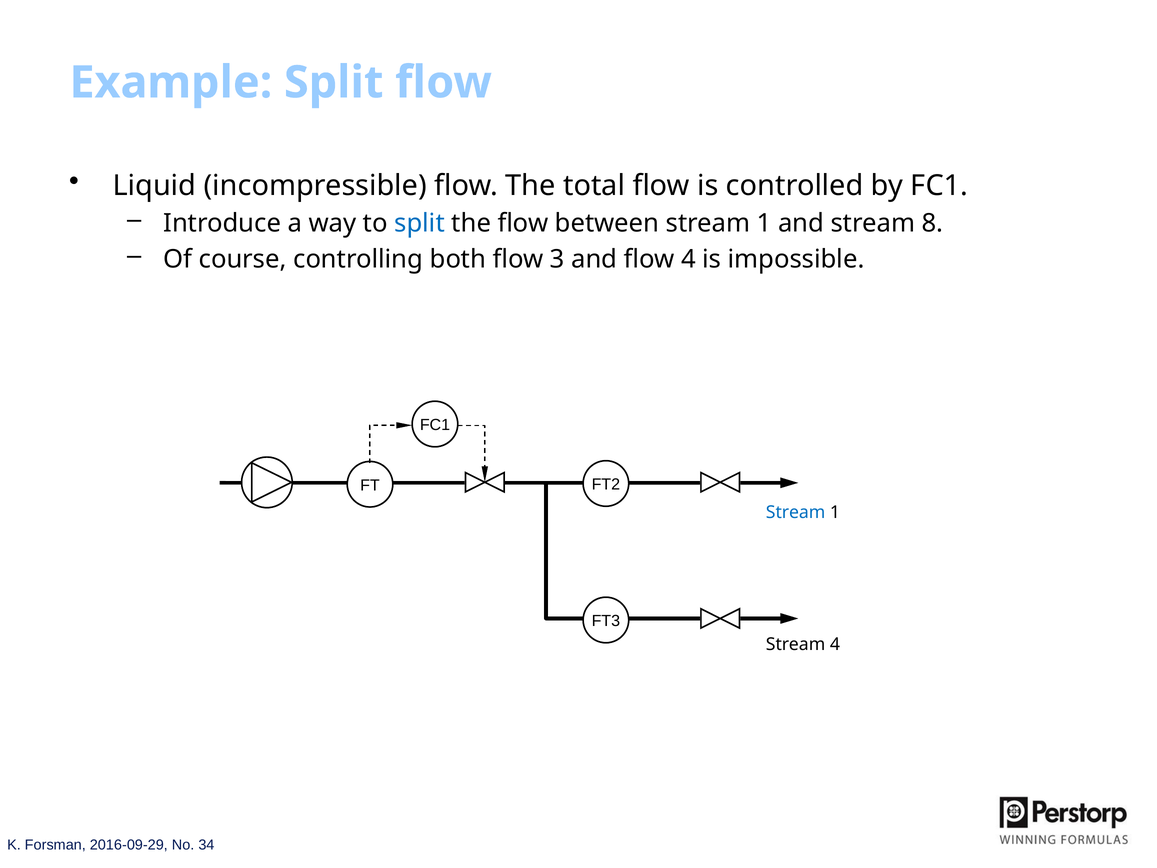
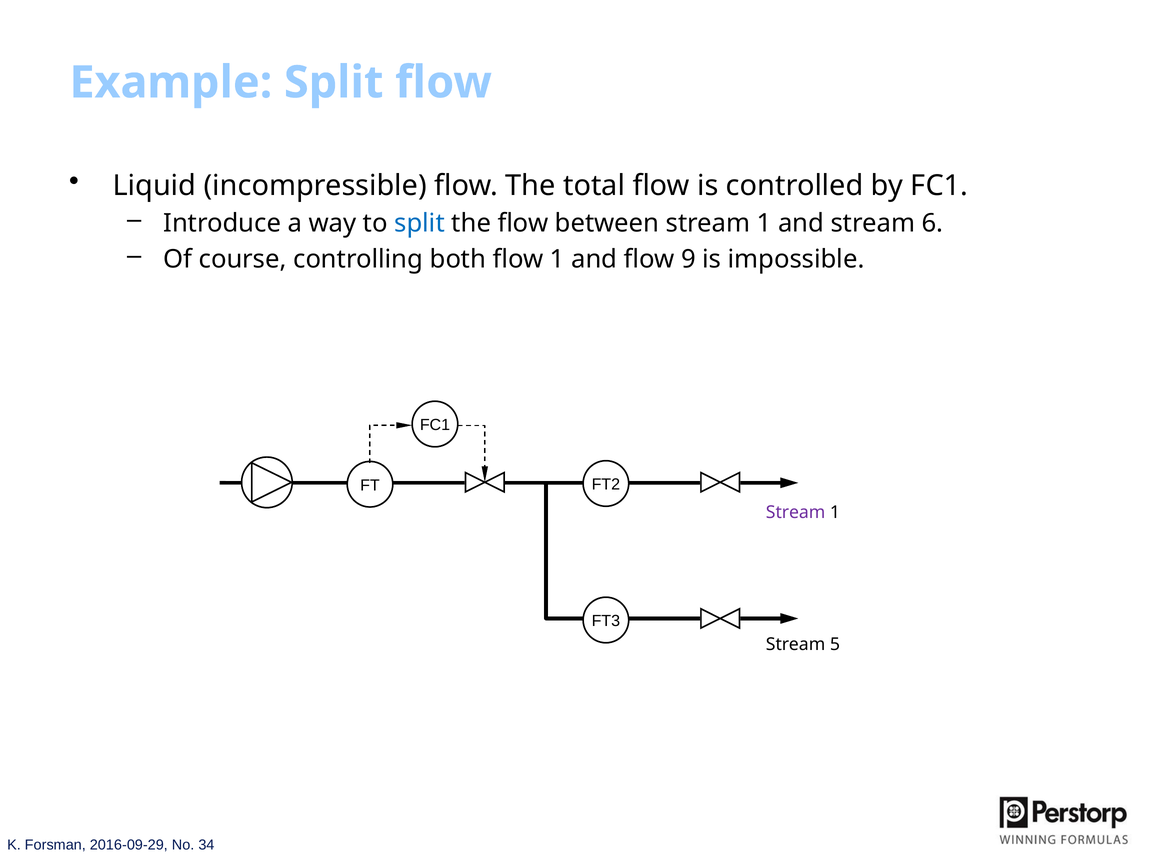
8: 8 -> 6
flow 3: 3 -> 1
flow 4: 4 -> 9
Stream at (796, 512) colour: blue -> purple
Stream 4: 4 -> 5
